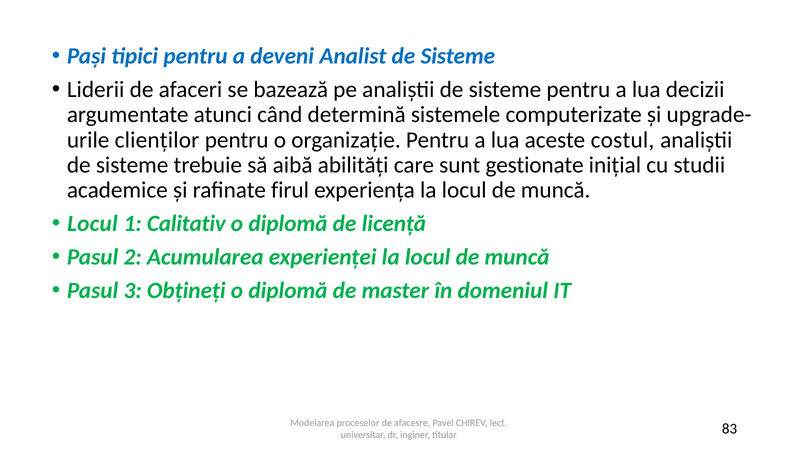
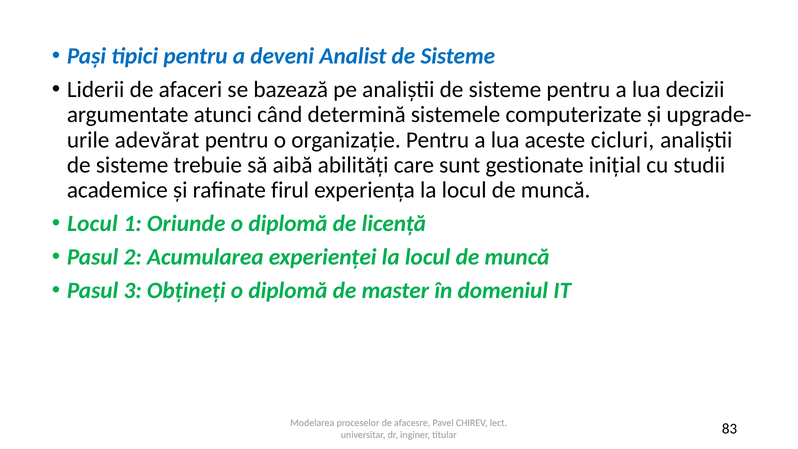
clienților: clienților -> adevărat
costul: costul -> cicluri
Calitativ: Calitativ -> Oriunde
